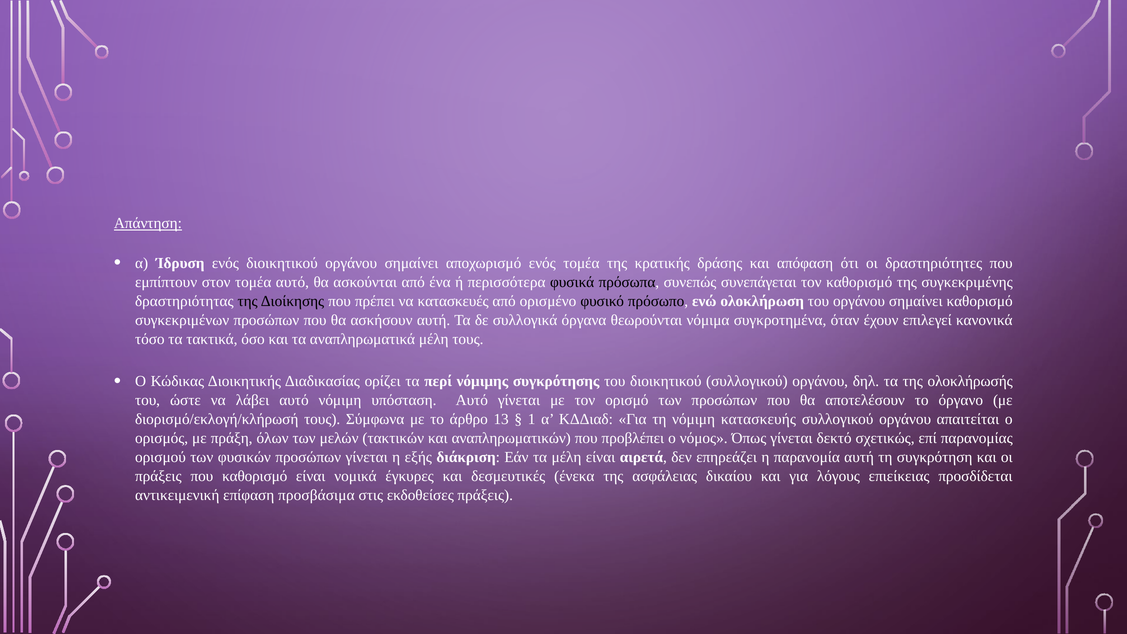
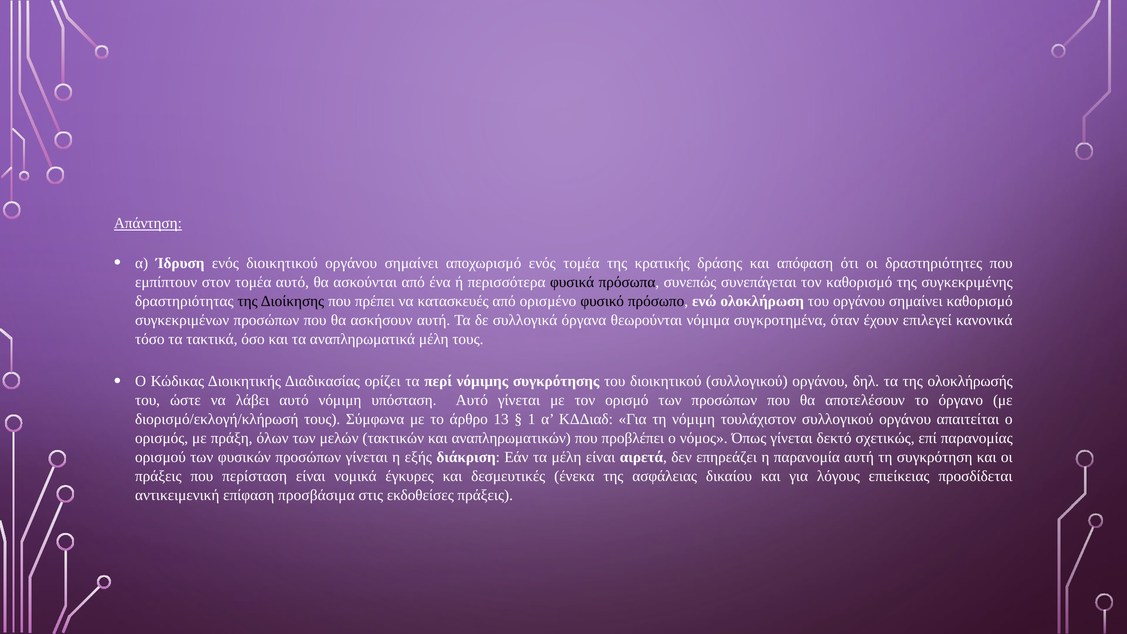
κατασκευής: κατασκευής -> τουλάχιστον
που καθορισμό: καθορισμό -> περίσταση
